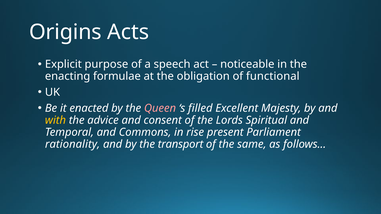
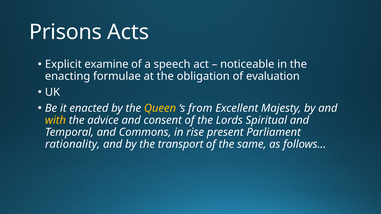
Origins: Origins -> Prisons
purpose: purpose -> examine
functional: functional -> evaluation
Queen colour: pink -> yellow
filled: filled -> from
